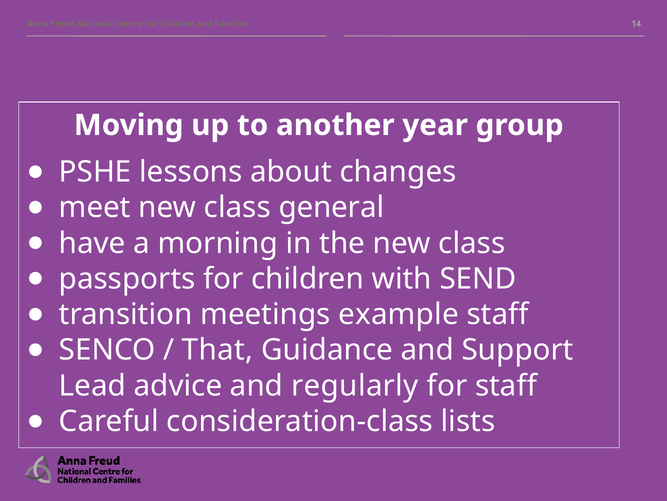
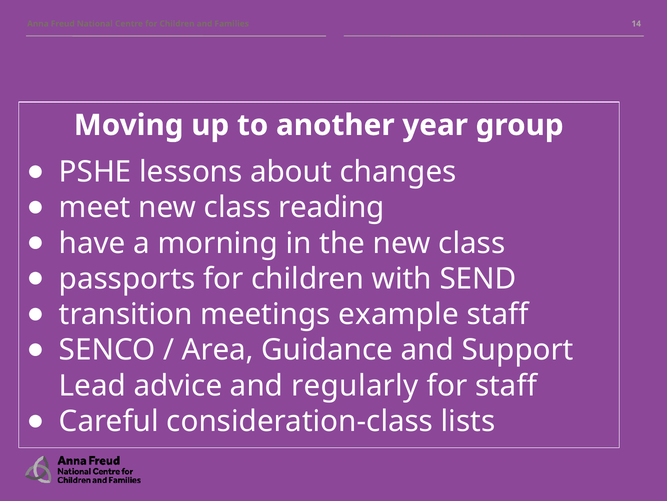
general: general -> reading
That: That -> Area
